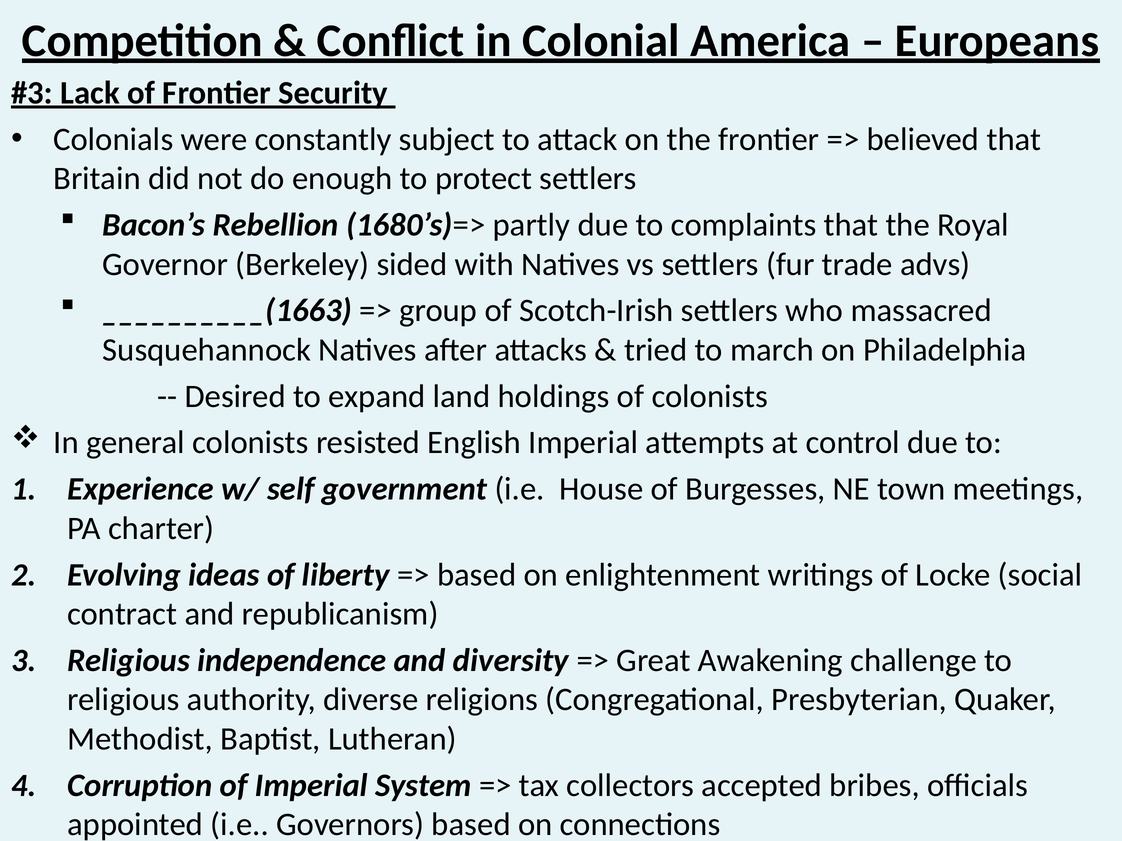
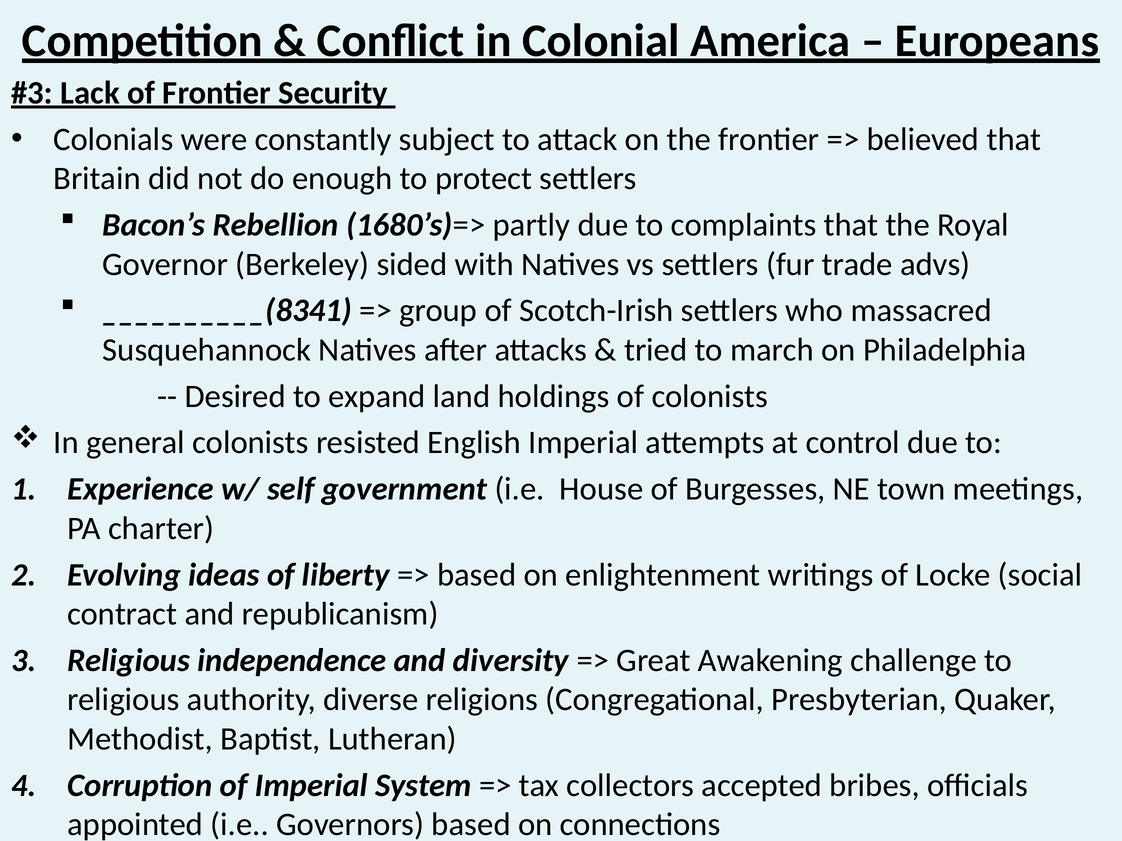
__________(1663: __________(1663 -> __________(8341
